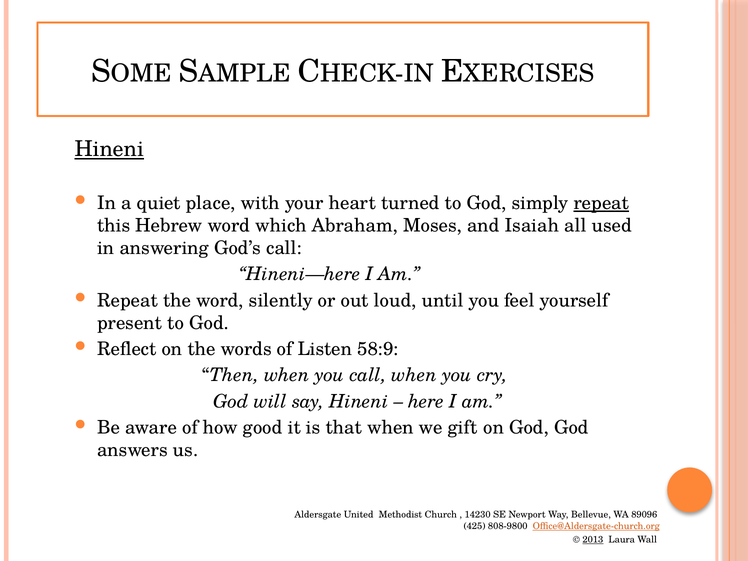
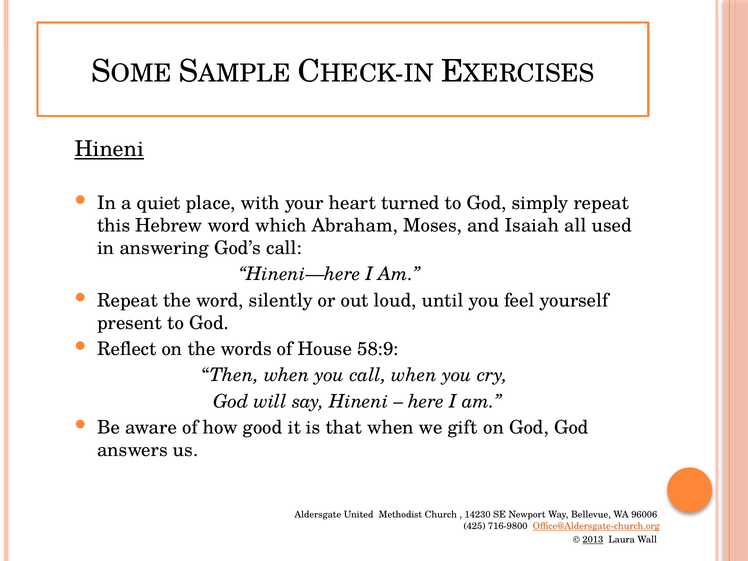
repeat at (601, 203) underline: present -> none
Listen: Listen -> House
89096: 89096 -> 96006
808-9800: 808-9800 -> 716-9800
